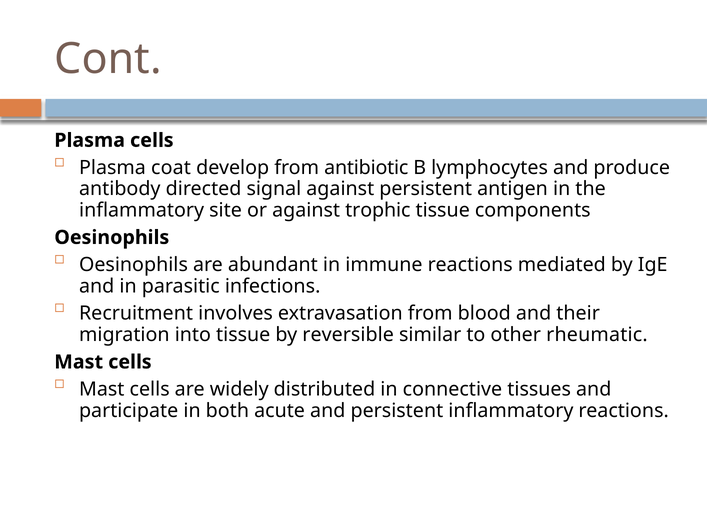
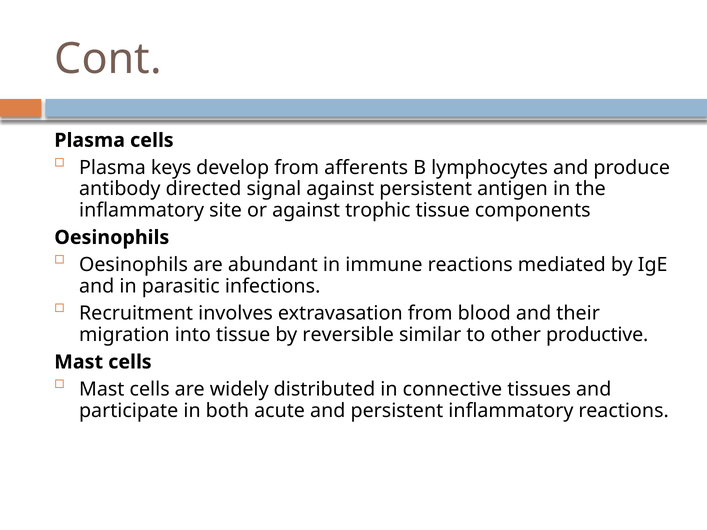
coat: coat -> keys
antibiotic: antibiotic -> afferents
rheumatic: rheumatic -> productive
